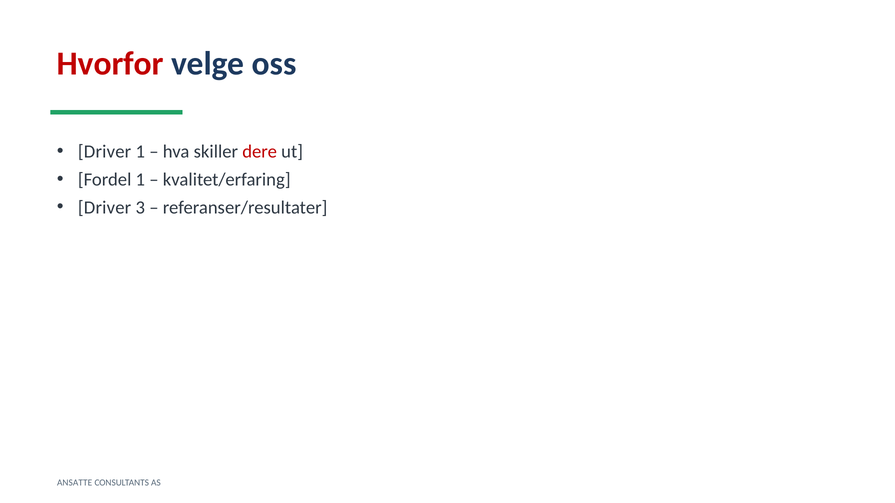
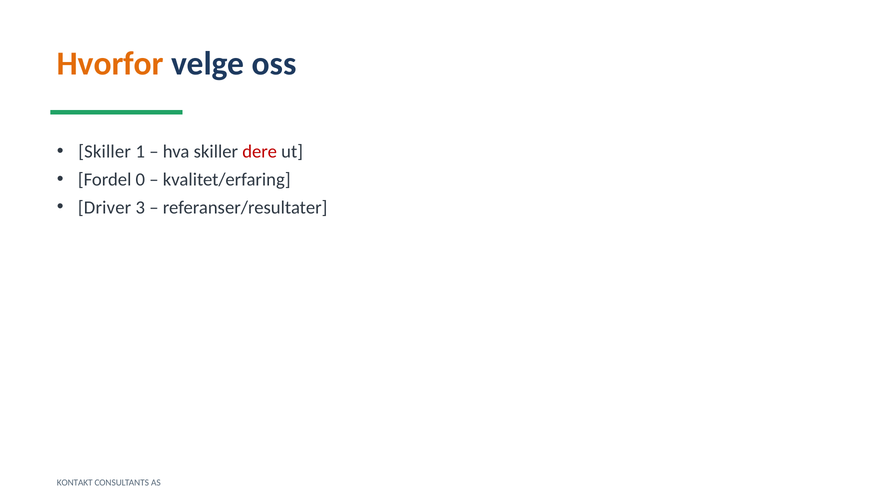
Hvorfor colour: red -> orange
Driver at (105, 152): Driver -> Skiller
Fordel 1: 1 -> 0
ANSATTE: ANSATTE -> KONTAKT
